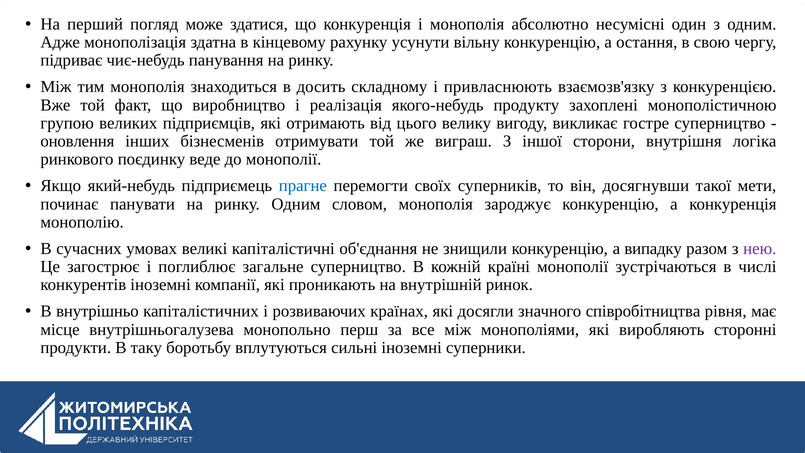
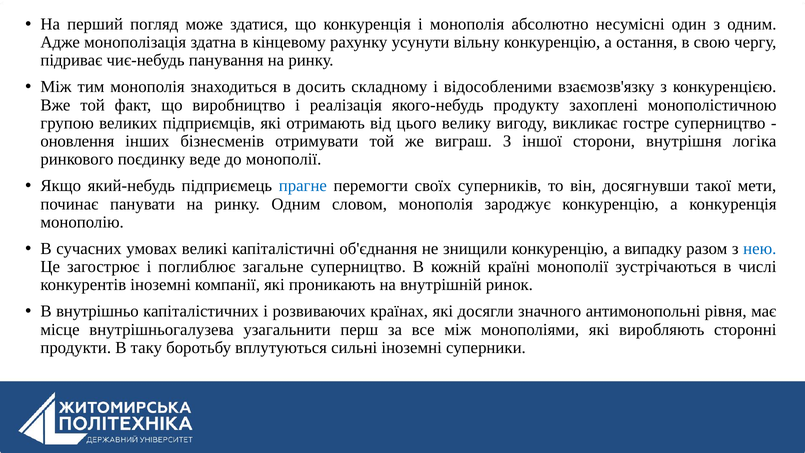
привласнюють: привласнюють -> відособленими
нею colour: purple -> blue
співробітництва: співробітництва -> антимонопольні
монопольно: монопольно -> узагальнити
